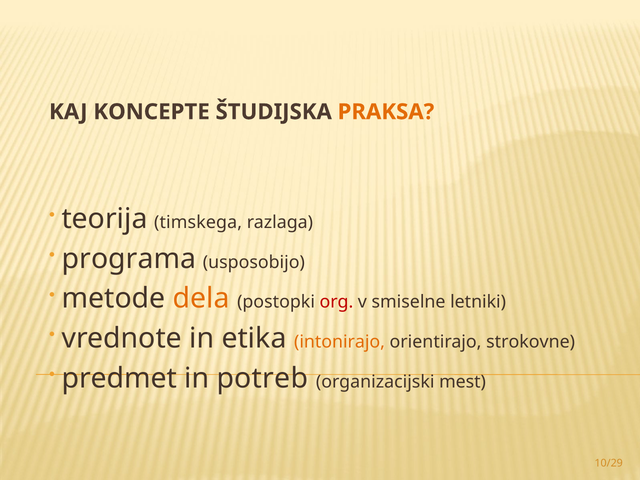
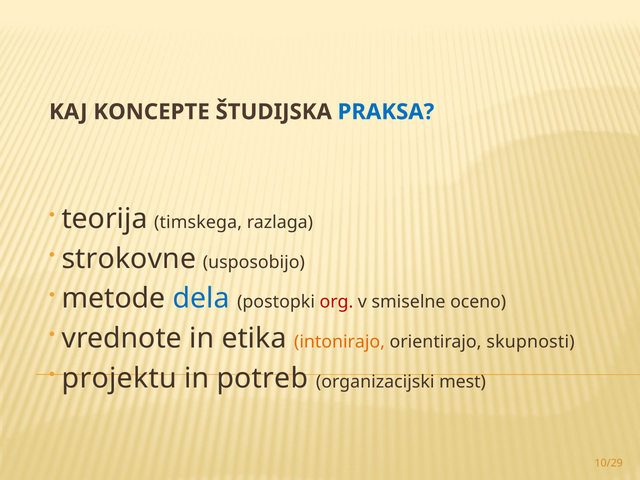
PRAKSA colour: orange -> blue
programa: programa -> strokovne
dela colour: orange -> blue
letniki: letniki -> oceno
strokovne: strokovne -> skupnosti
predmet: predmet -> projektu
